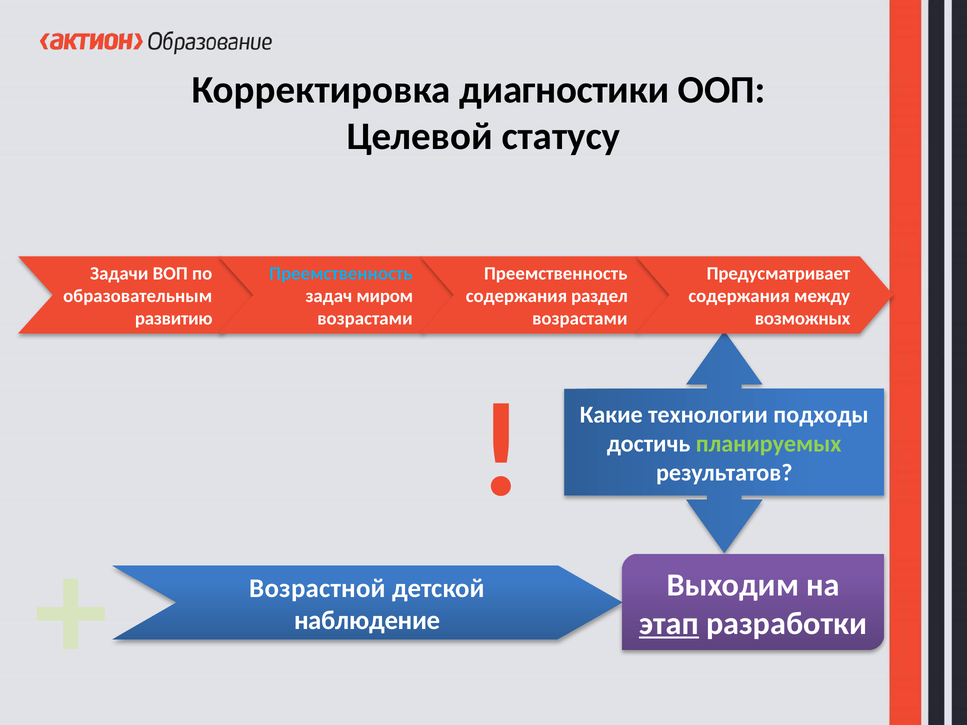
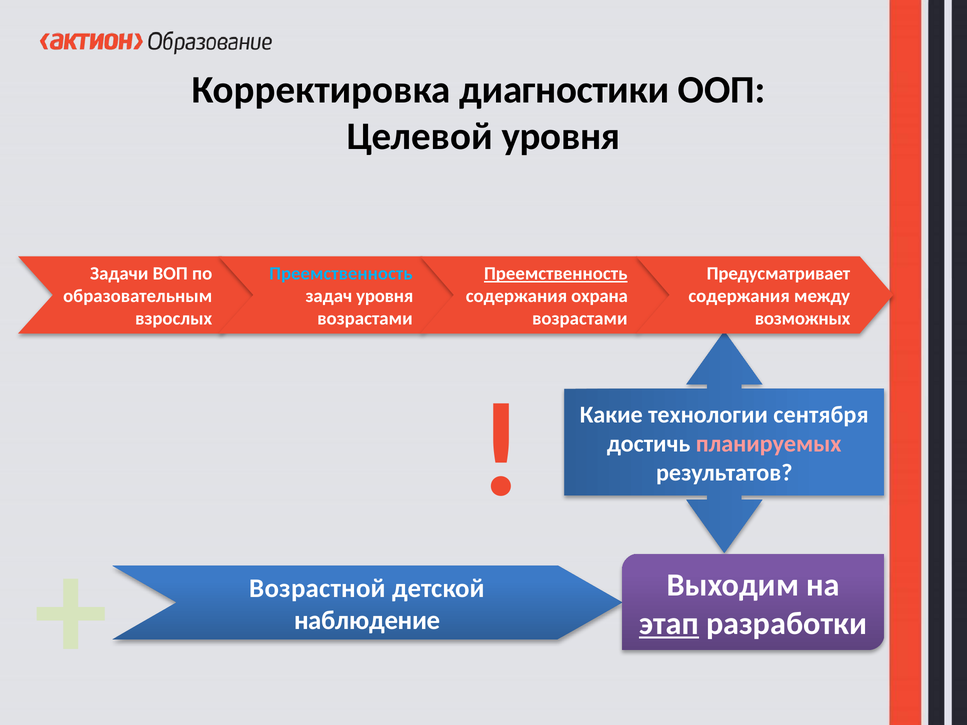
Целевой статусу: статусу -> уровня
Преемственность at (556, 274) underline: none -> present
задач миром: миром -> уровня
раздел: раздел -> охрана
развитию: развитию -> взрослых
подходы: подходы -> сентября
планируемых colour: light green -> pink
